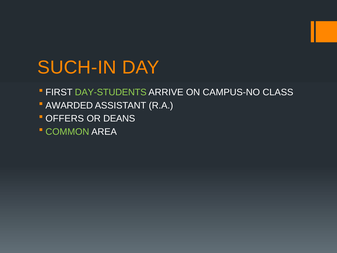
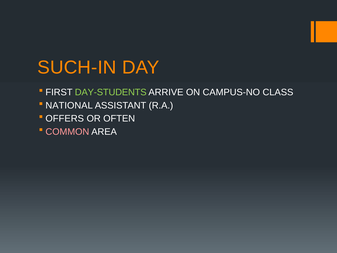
AWARDED: AWARDED -> NATIONAL
DEANS: DEANS -> OFTEN
COMMON colour: light green -> pink
